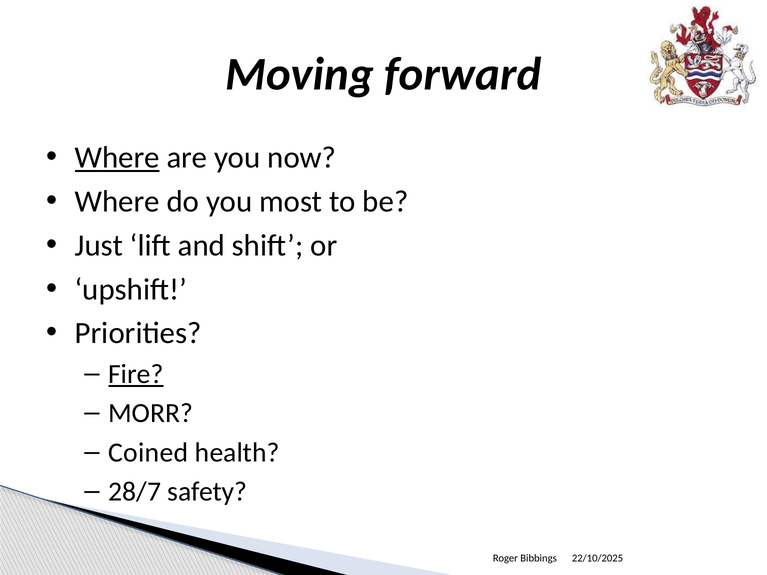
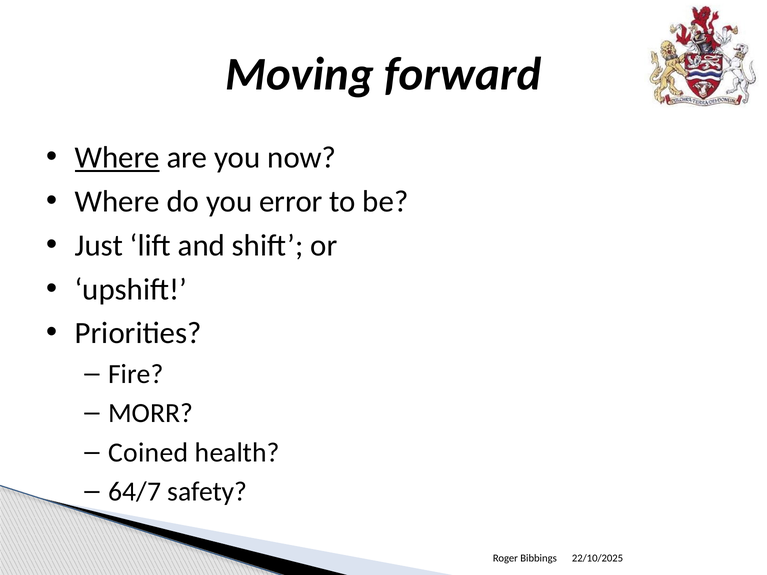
most: most -> error
Fire underline: present -> none
28/7: 28/7 -> 64/7
